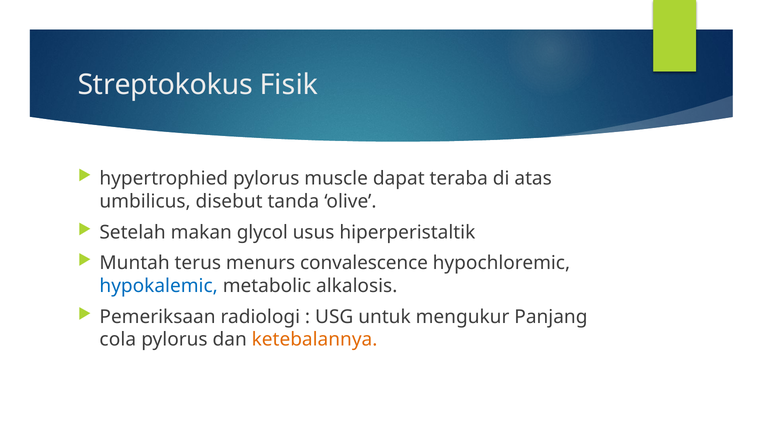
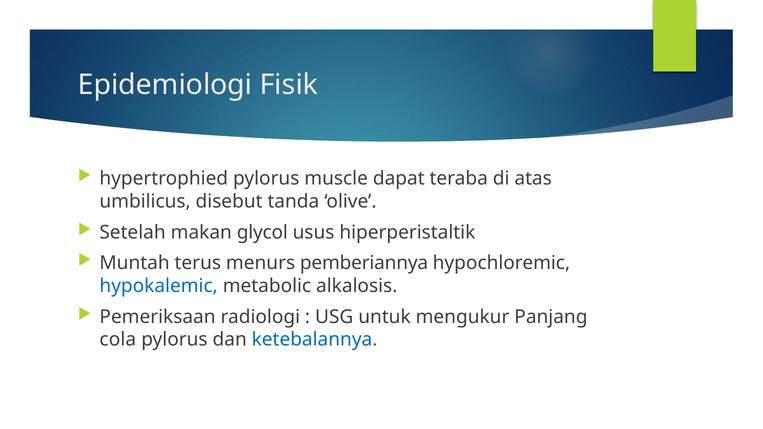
Streptokokus: Streptokokus -> Epidemiologi
convalescence: convalescence -> pemberiannya
ketebalannya colour: orange -> blue
